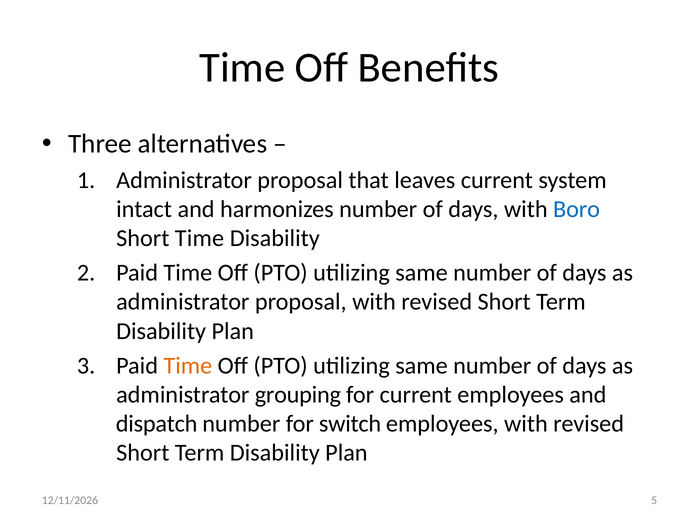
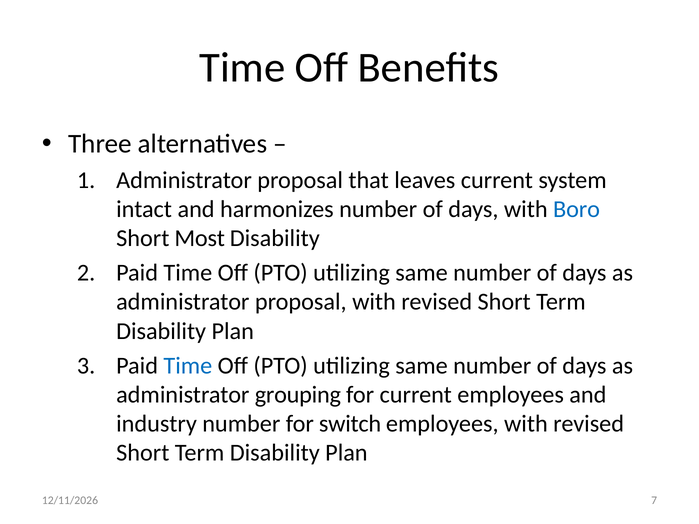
Short Time: Time -> Most
Time at (188, 366) colour: orange -> blue
dispatch: dispatch -> industry
5: 5 -> 7
